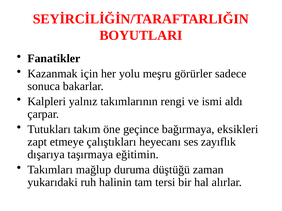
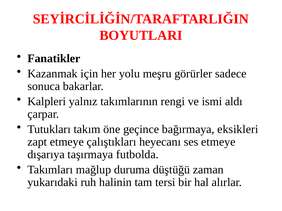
ses zayıflık: zayıflık -> etmeye
eğitimin: eğitimin -> futbolda
